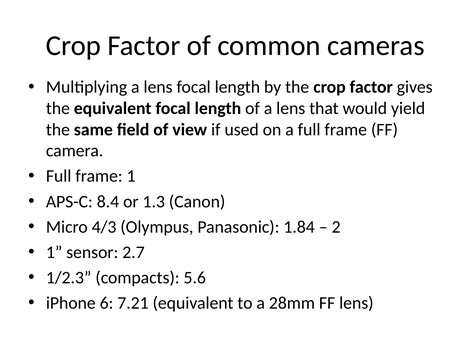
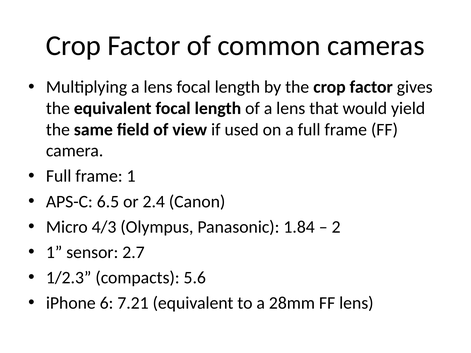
8.4: 8.4 -> 6.5
1.3: 1.3 -> 2.4
